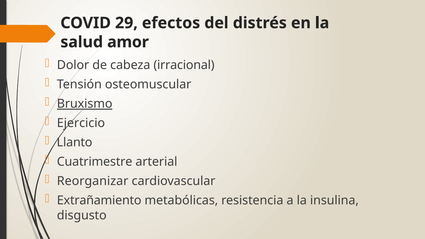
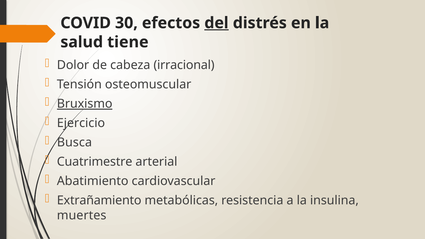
29: 29 -> 30
del underline: none -> present
amor: amor -> tiene
Llanto: Llanto -> Busca
Reorganizar: Reorganizar -> Abatimiento
disgusto: disgusto -> muertes
